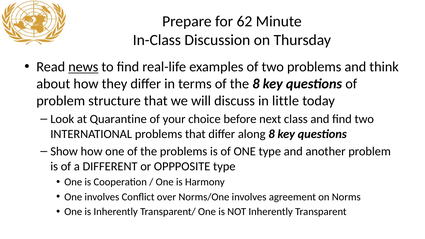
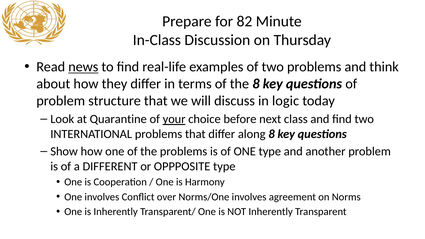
62: 62 -> 82
little: little -> logic
your underline: none -> present
